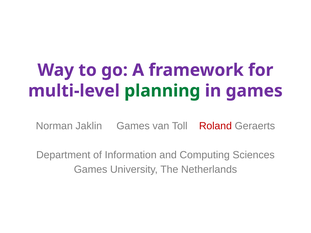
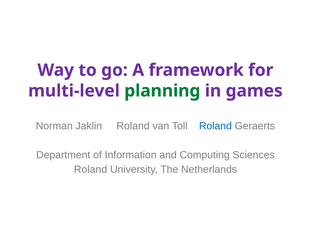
Jaklin Games: Games -> Roland
Roland at (215, 126) colour: red -> blue
Games at (91, 170): Games -> Roland
